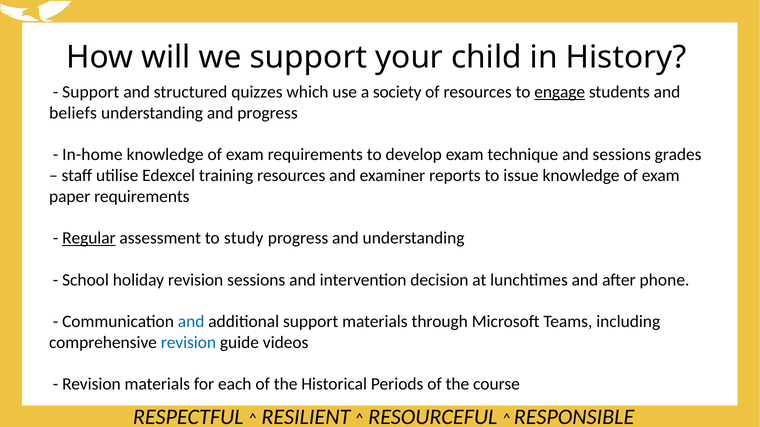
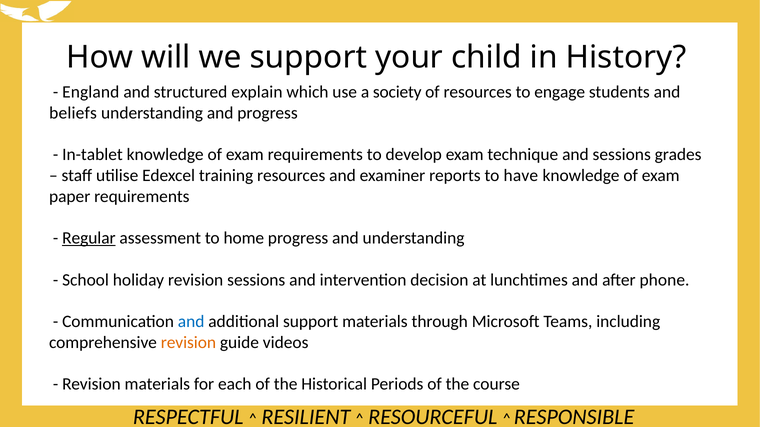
Support at (91, 92): Support -> England
quizzes: quizzes -> explain
engage underline: present -> none
In-home: In-home -> In-tablet
issue: issue -> have
study: study -> home
revision at (188, 343) colour: blue -> orange
